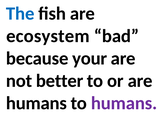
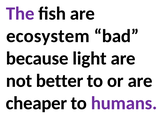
The colour: blue -> purple
your: your -> light
humans at (36, 103): humans -> cheaper
